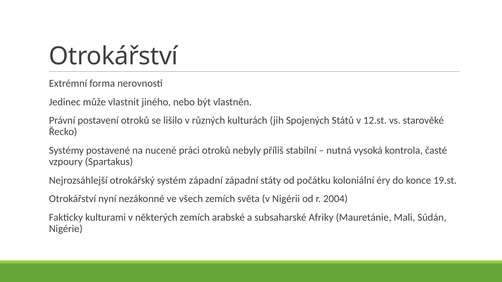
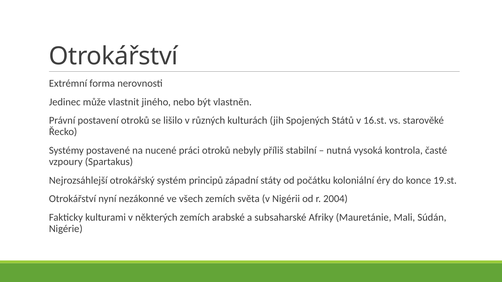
12.st: 12.st -> 16.st
systém západní: západní -> principů
